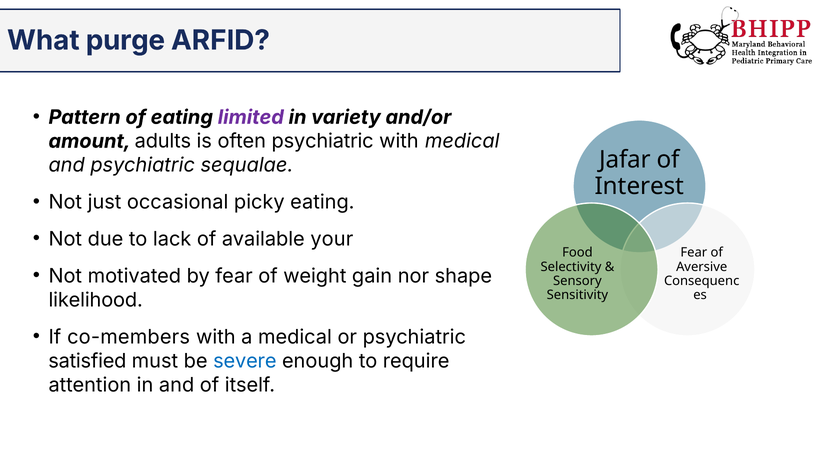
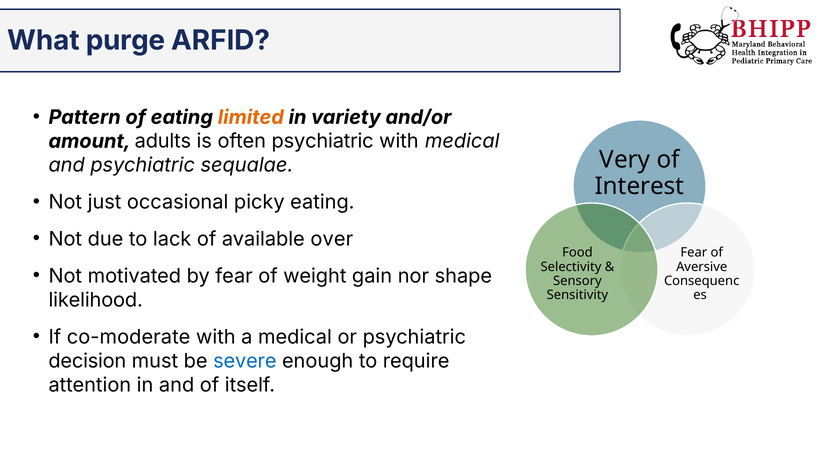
limited colour: purple -> orange
Jafar: Jafar -> Very
your: your -> over
co-members: co-members -> co-moderate
satisfied: satisfied -> decision
